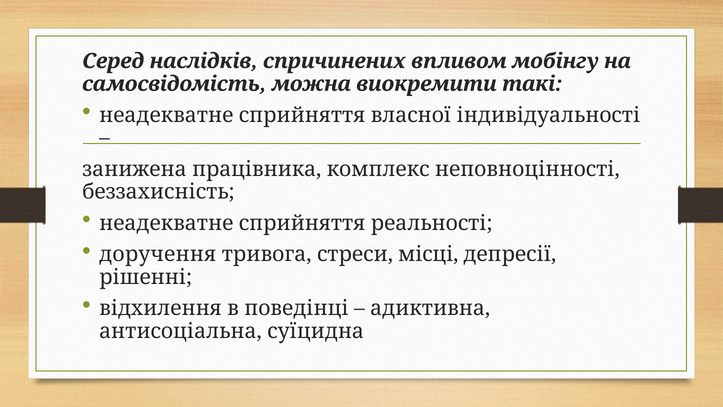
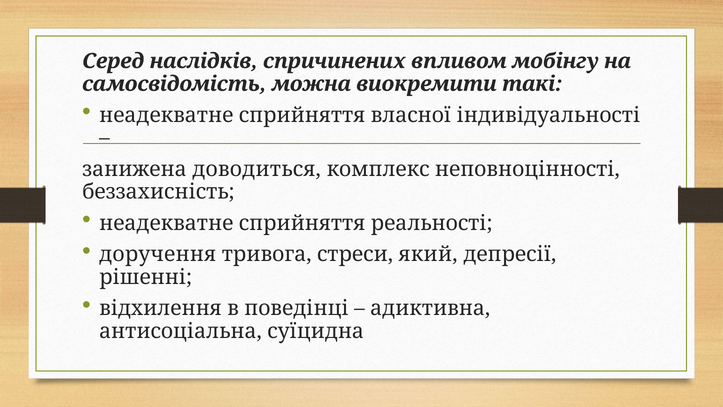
працівника: працівника -> доводиться
місці: місці -> який
